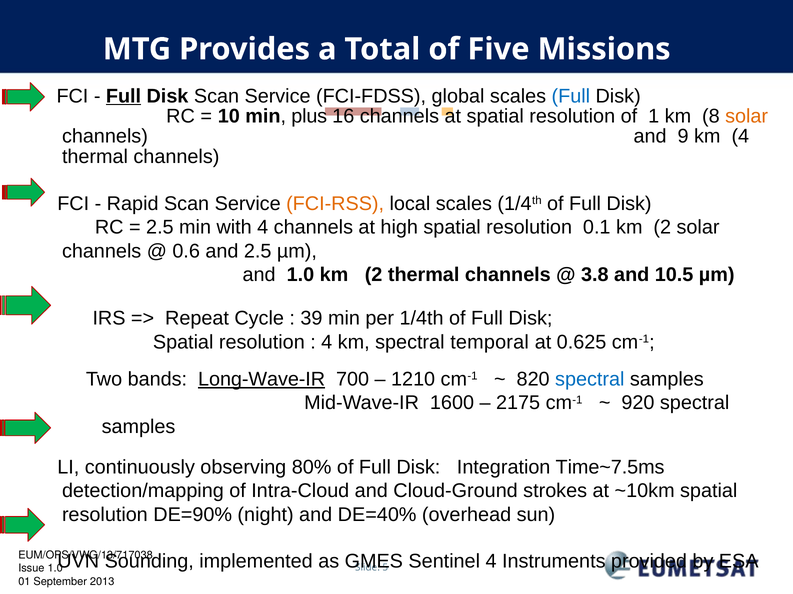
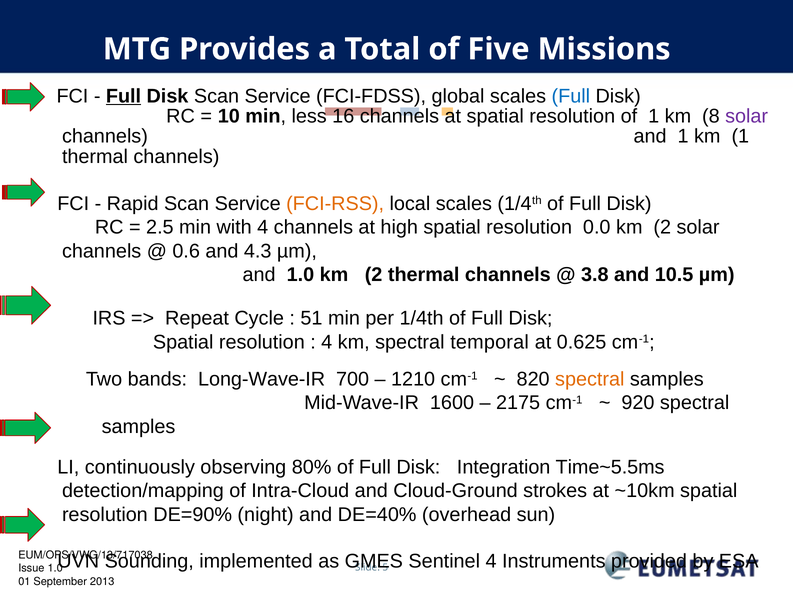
plus: plus -> less
solar at (747, 116) colour: orange -> purple
and 9: 9 -> 1
km 4: 4 -> 1
0.1: 0.1 -> 0.0
and 2.5: 2.5 -> 4.3
39: 39 -> 51
Long-Wave-IR underline: present -> none
spectral at (590, 380) colour: blue -> orange
Time~7.5ms: Time~7.5ms -> Time~5.5ms
